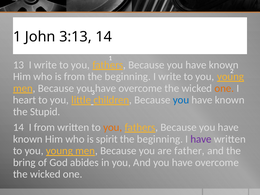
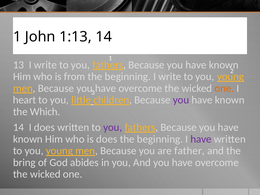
3:13: 3:13 -> 1:13
you at (181, 100) colour: blue -> purple
Stupid: Stupid -> Which
I from: from -> does
you at (113, 127) colour: orange -> purple
is spirit: spirit -> does
